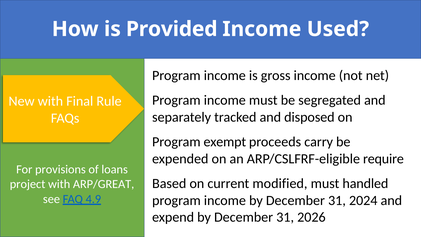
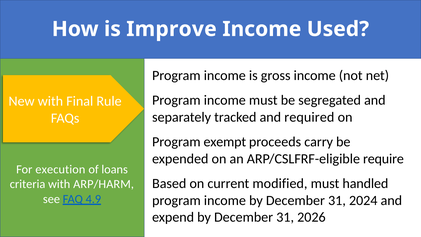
Provided: Provided -> Improve
disposed: disposed -> required
provisions: provisions -> execution
project: project -> criteria
ARP/GREAT: ARP/GREAT -> ARP/HARM
